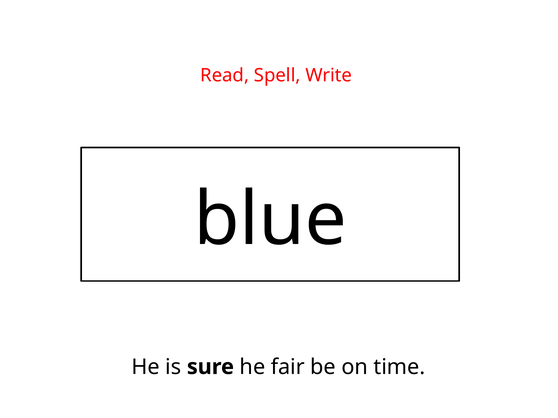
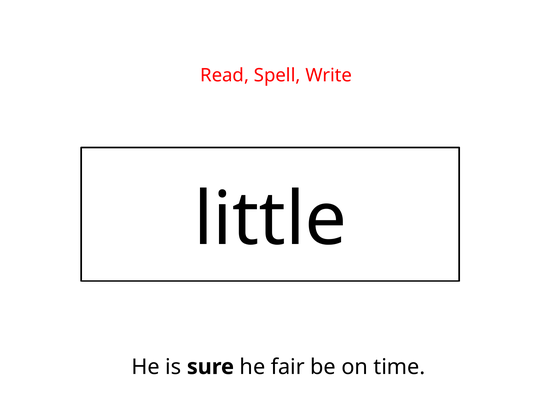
blue: blue -> little
